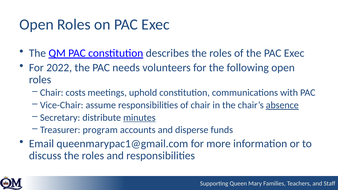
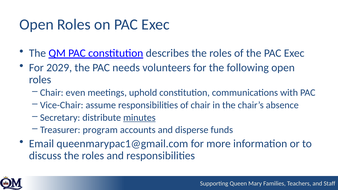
2022: 2022 -> 2029
costs: costs -> even
absence underline: present -> none
